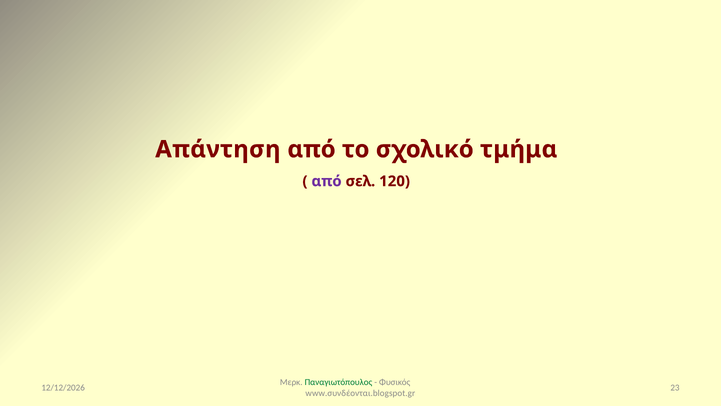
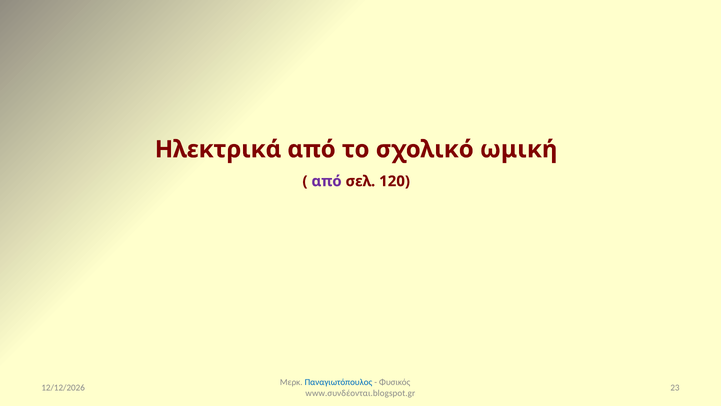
Απάντηση: Απάντηση -> Ηλεκτρικά
τμήμα: τμήμα -> ωμική
Παναγιωτόπουλος colour: green -> blue
